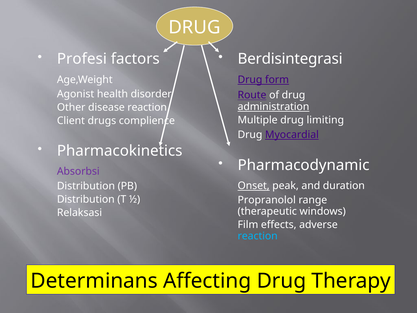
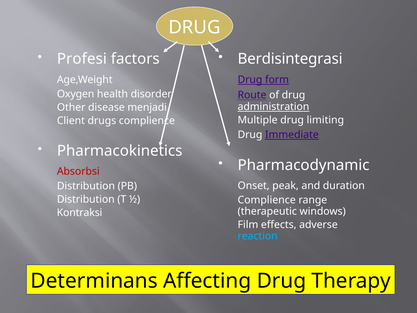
Agonist: Agonist -> Oxygen
disease reaction: reaction -> menjadi
Myocardial: Myocardial -> Immediate
Absorbsi colour: purple -> red
Onset underline: present -> none
Propranolol at (267, 200): Propranolol -> Complience
Relaksasi: Relaksasi -> Kontraksi
